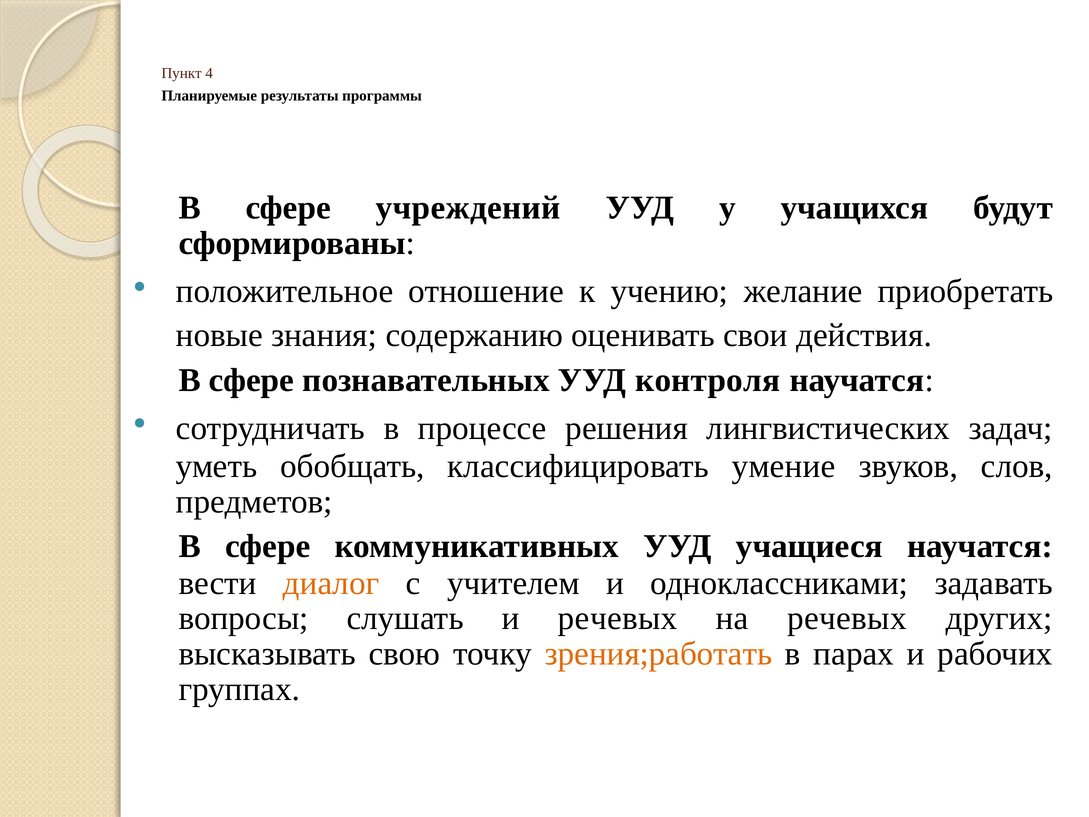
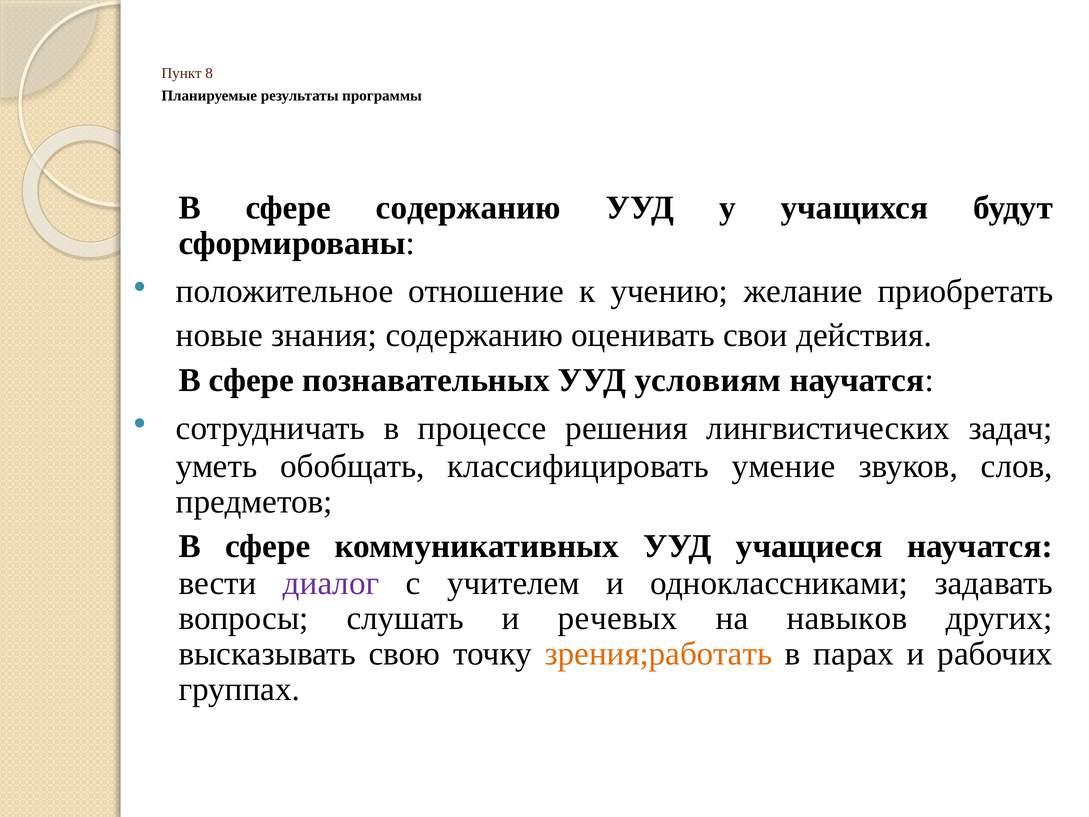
4: 4 -> 8
сфере учреждений: учреждений -> содержанию
контроля: контроля -> условиям
диалог colour: orange -> purple
на речевых: речевых -> навыков
